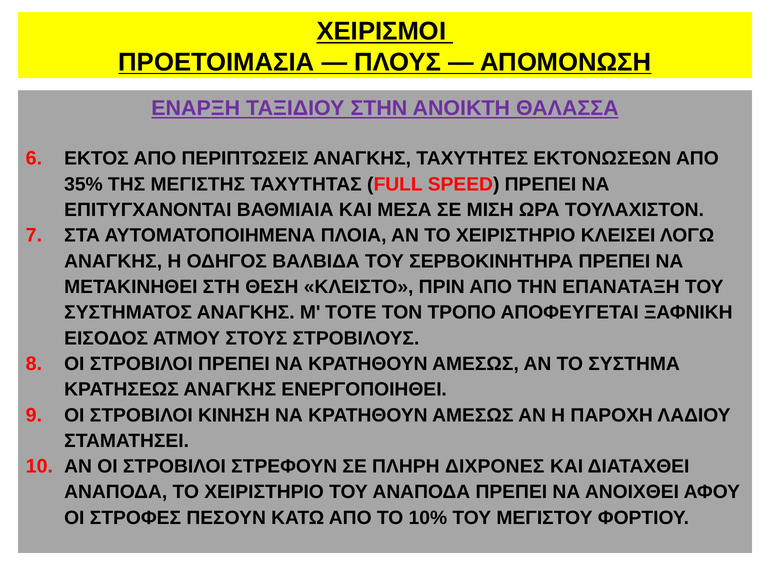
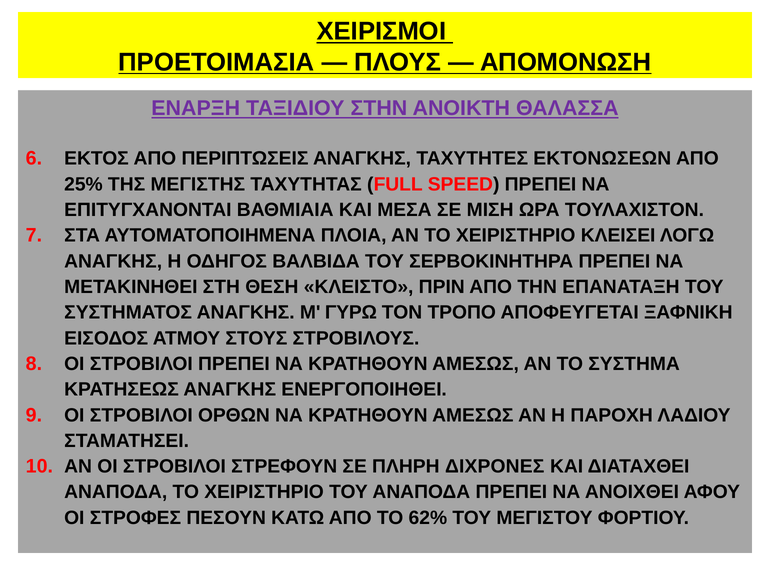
35%: 35% -> 25%
ΤΟΤΕ: ΤΟΤΕ -> ΓΥΡΩ
ΚΙΝΗΣΗ: ΚΙΝΗΣΗ -> ΟΡΘΩΝ
10%: 10% -> 62%
